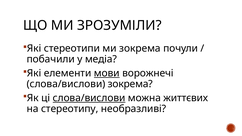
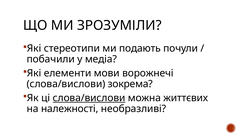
ми зокрема: зокрема -> подають
мови underline: present -> none
стереотипу: стереотипу -> належності
